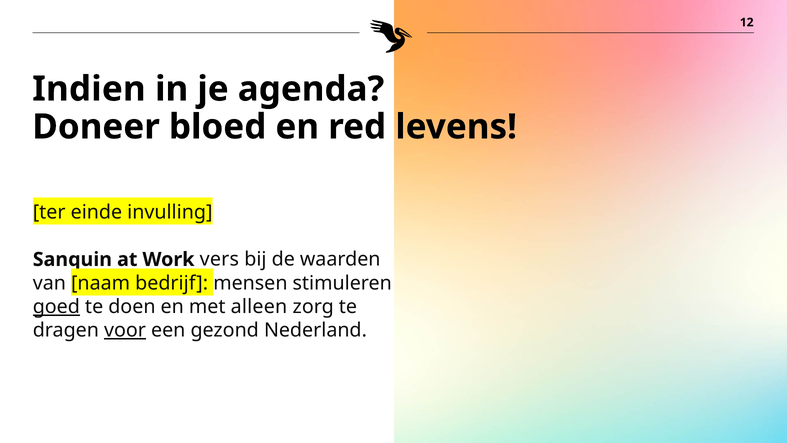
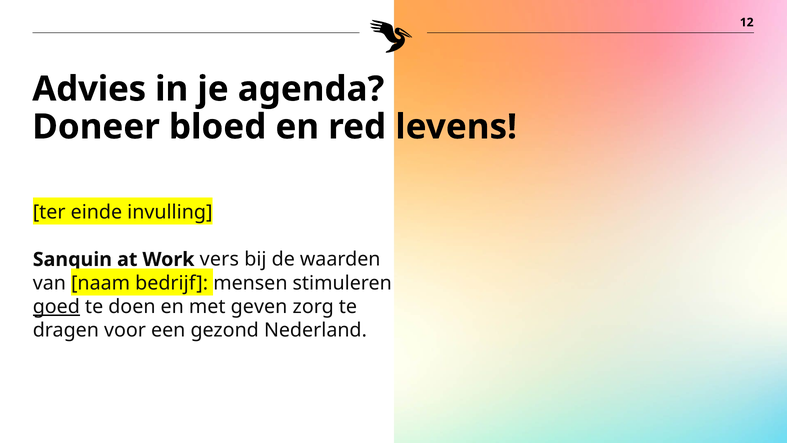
Indien: Indien -> Advies
alleen: alleen -> geven
voor underline: present -> none
